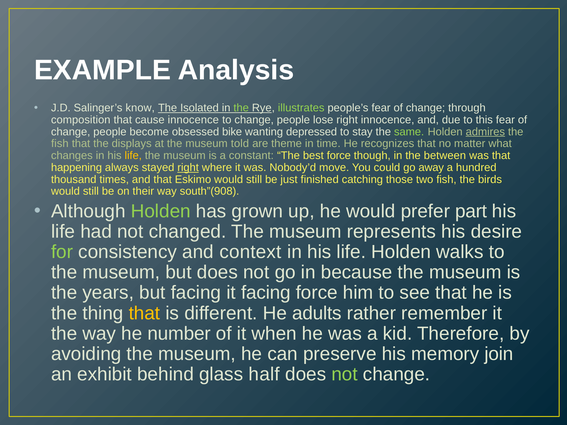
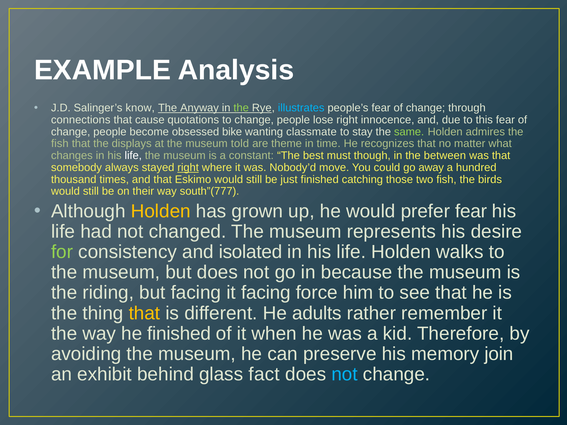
Isolated: Isolated -> Anyway
illustrates colour: light green -> light blue
composition: composition -> connections
cause innocence: innocence -> quotations
depressed: depressed -> classmate
admires underline: present -> none
life at (133, 156) colour: yellow -> white
best force: force -> must
happening: happening -> somebody
south”(908: south”(908 -> south”(777
Holden at (161, 211) colour: light green -> yellow
prefer part: part -> fear
context: context -> isolated
years: years -> riding
he number: number -> finished
half: half -> fact
not at (345, 375) colour: light green -> light blue
